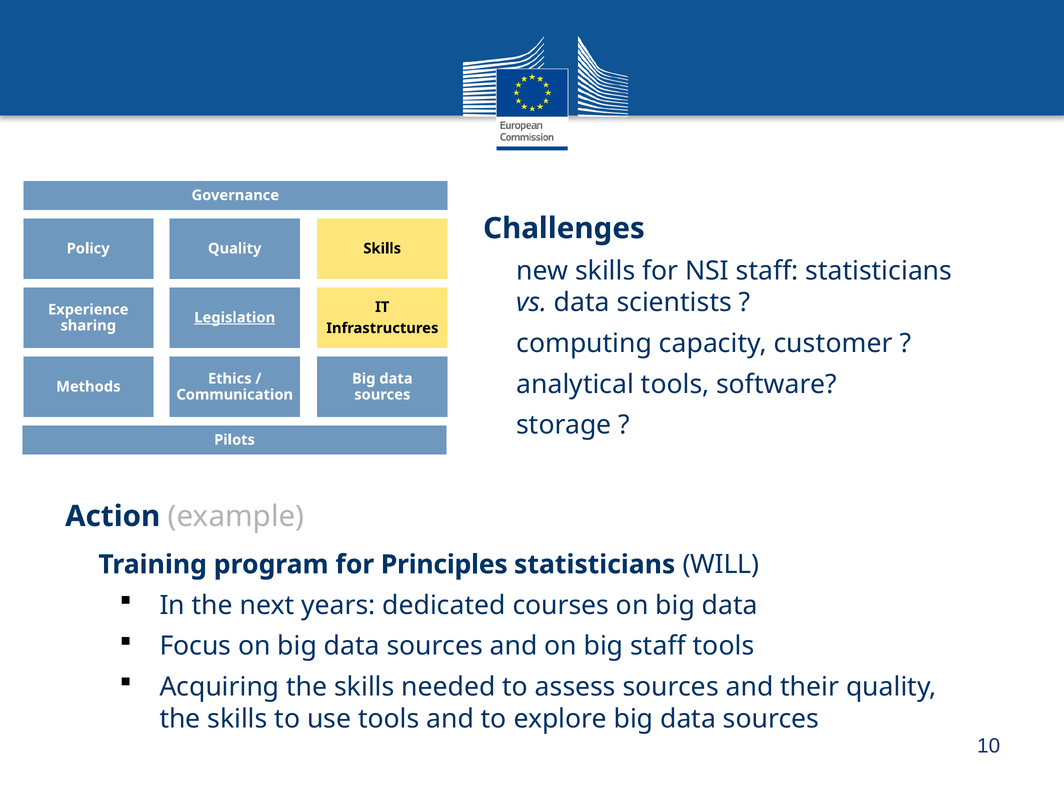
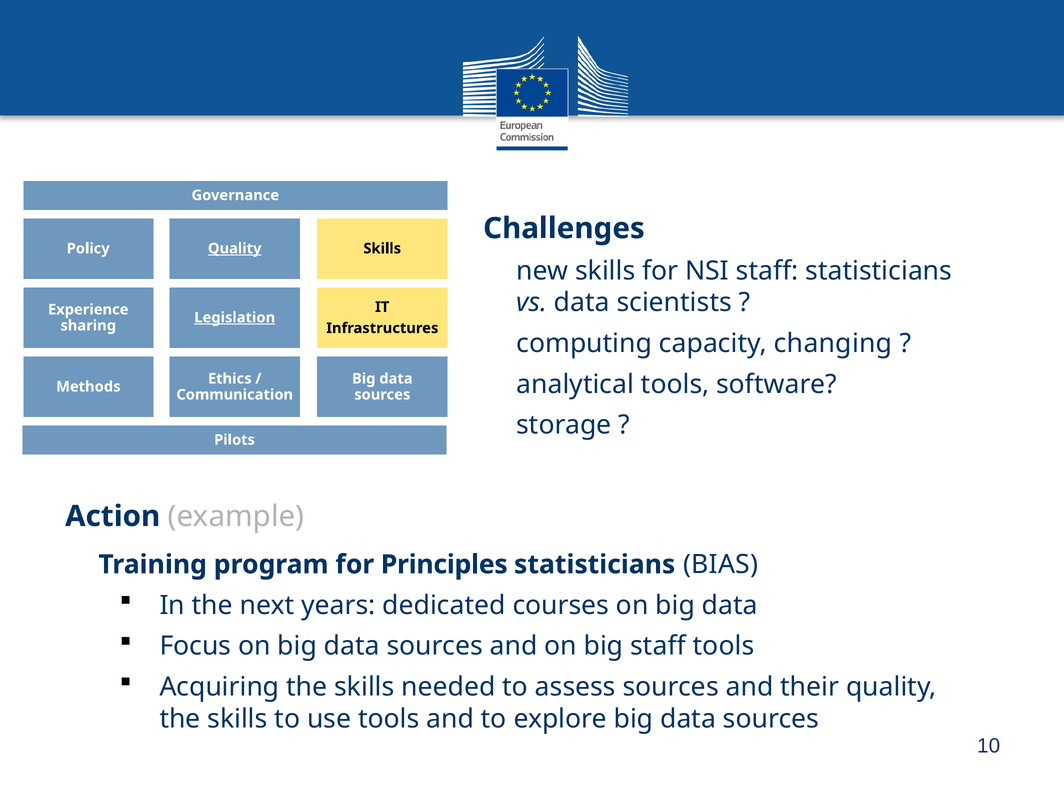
Quality at (235, 249) underline: none -> present
customer: customer -> changing
WILL: WILL -> BIAS
